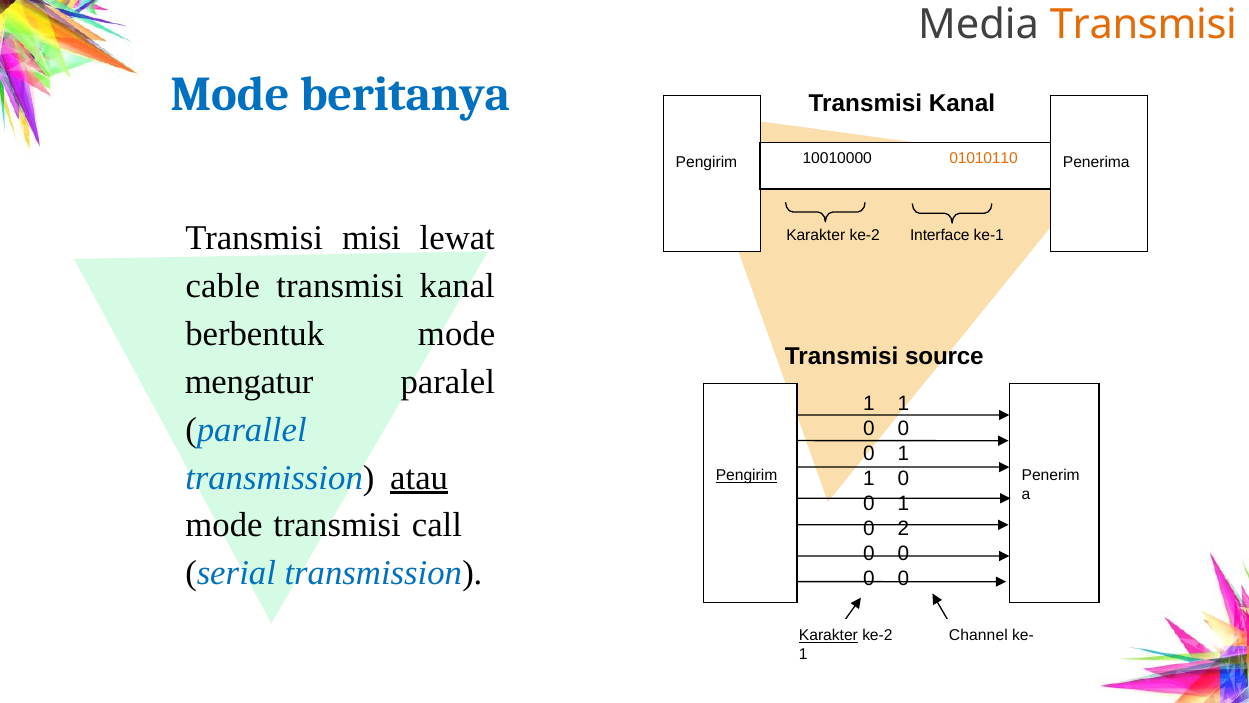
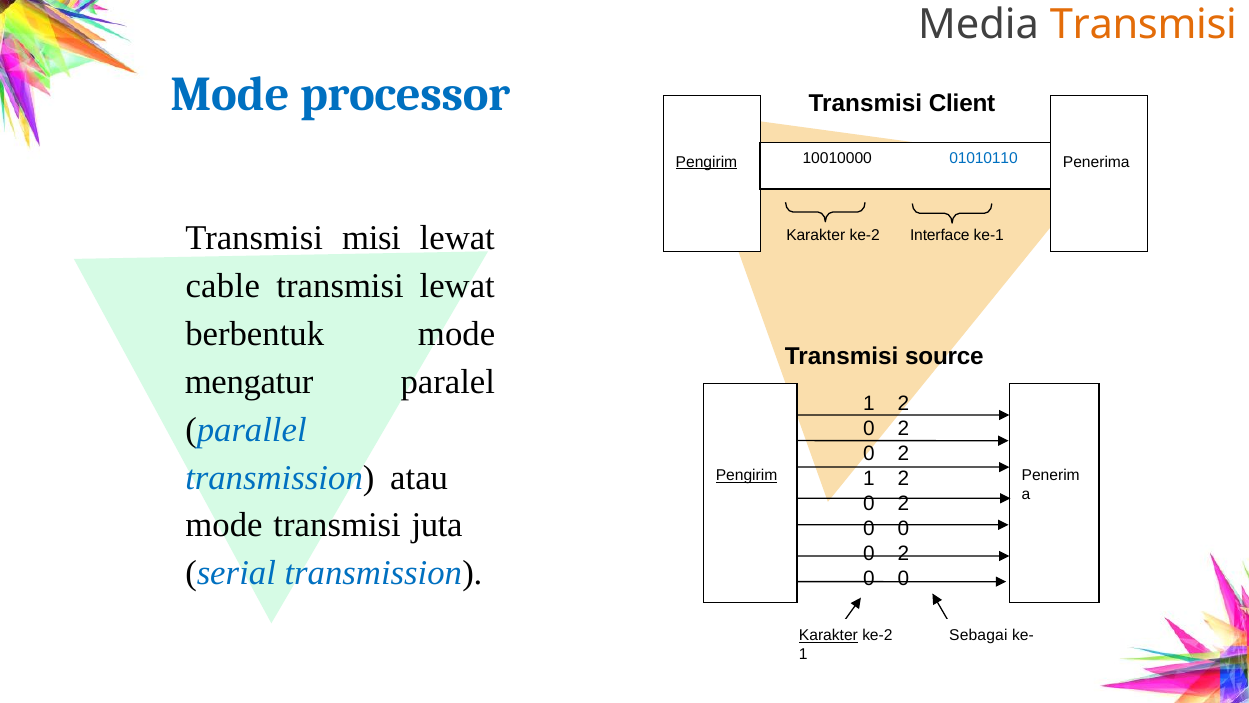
beritanya: beritanya -> processor
Kanal at (962, 103): Kanal -> Client
01010110 colour: orange -> blue
Pengirim at (706, 162) underline: none -> present
kanal at (457, 286): kanal -> lewat
1 at (903, 404): 1 -> 2
0 at (903, 429): 0 -> 2
1 at (903, 454): 1 -> 2
atau underline: present -> none
0 at (903, 479): 0 -> 2
1 at (903, 504): 1 -> 2
call: call -> juta
2 at (903, 528): 2 -> 0
0 at (903, 553): 0 -> 2
Channel: Channel -> Sebagai
